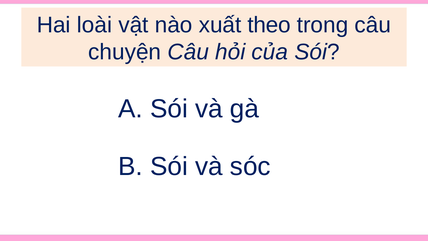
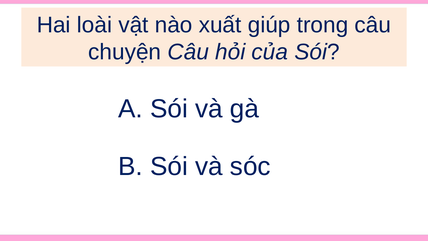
theo: theo -> giúp
